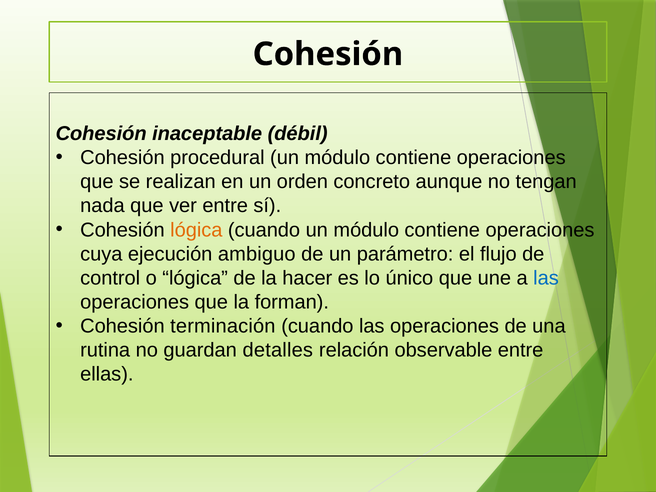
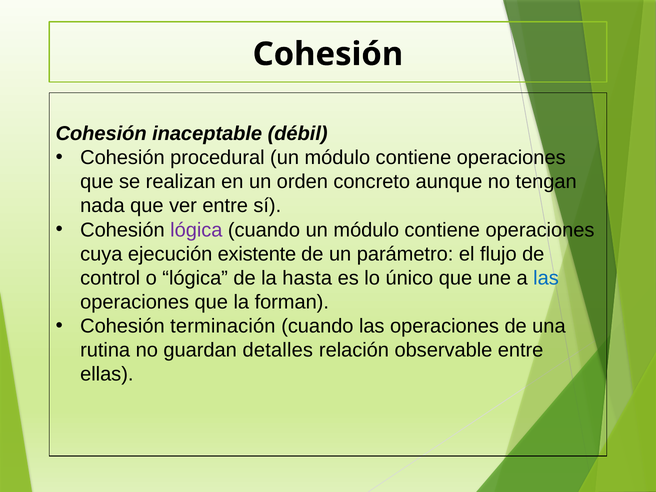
lógica at (196, 230) colour: orange -> purple
ambiguo: ambiguo -> existente
hacer: hacer -> hasta
